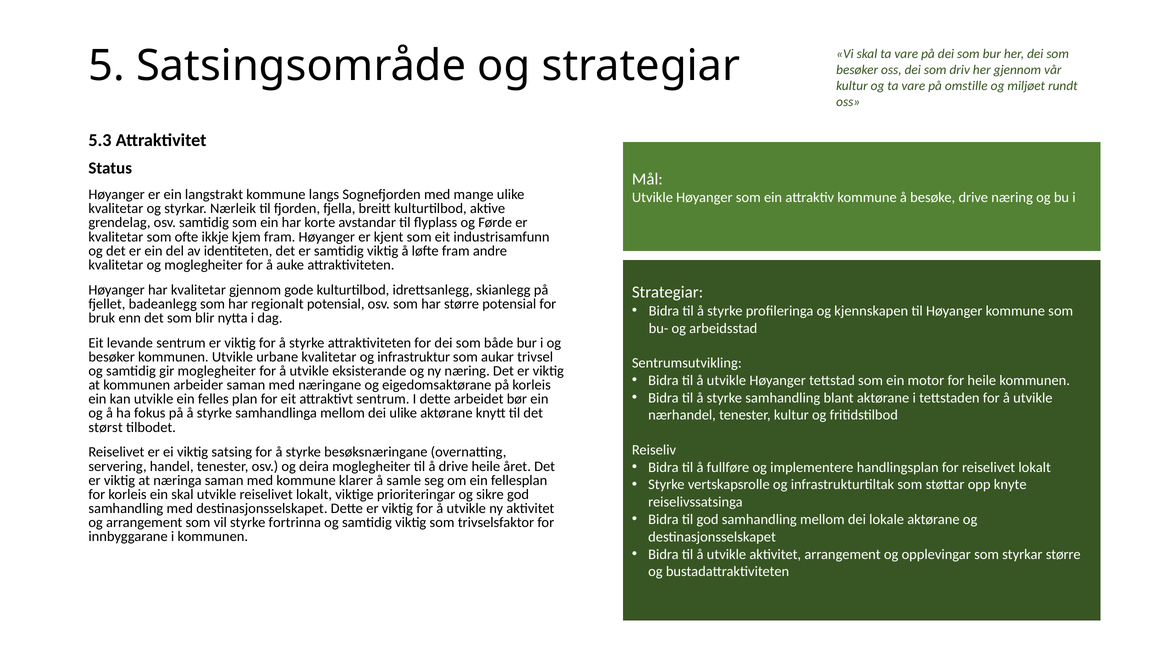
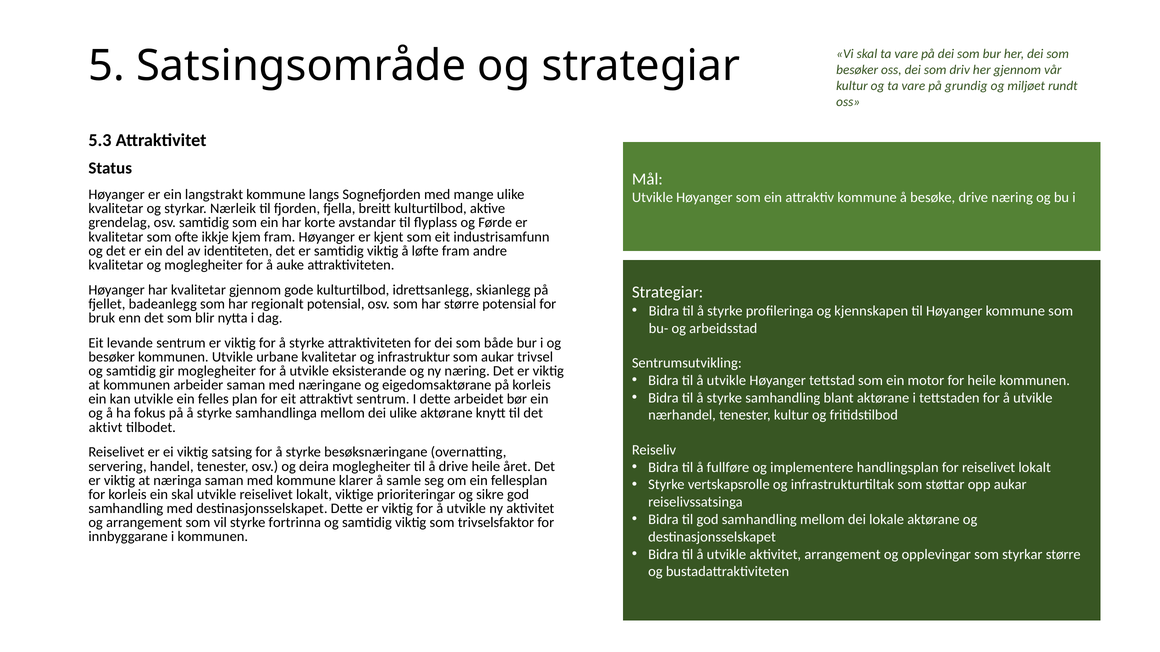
omstille: omstille -> grundig
størst: størst -> aktivt
opp knyte: knyte -> aukar
